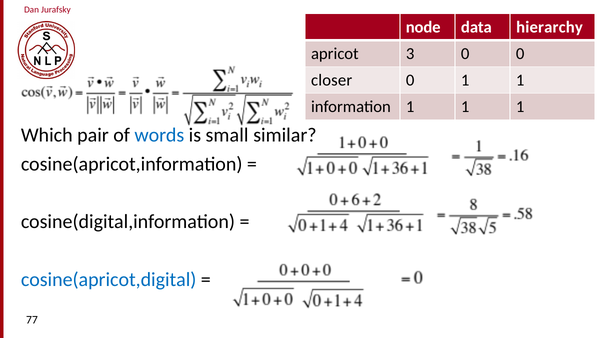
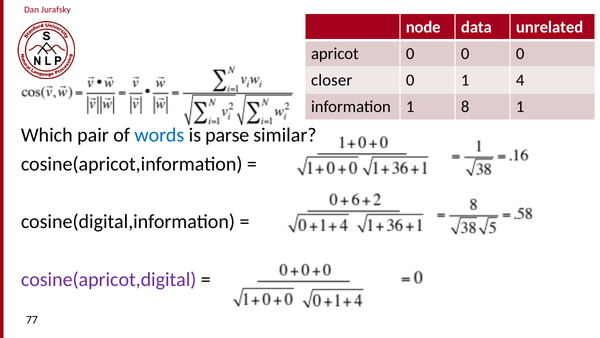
hierarchy: hierarchy -> unrelated
apricot 3: 3 -> 0
0 1 1: 1 -> 4
information 1 1: 1 -> 8
small: small -> parse
cosine(apricot,digital colour: blue -> purple
